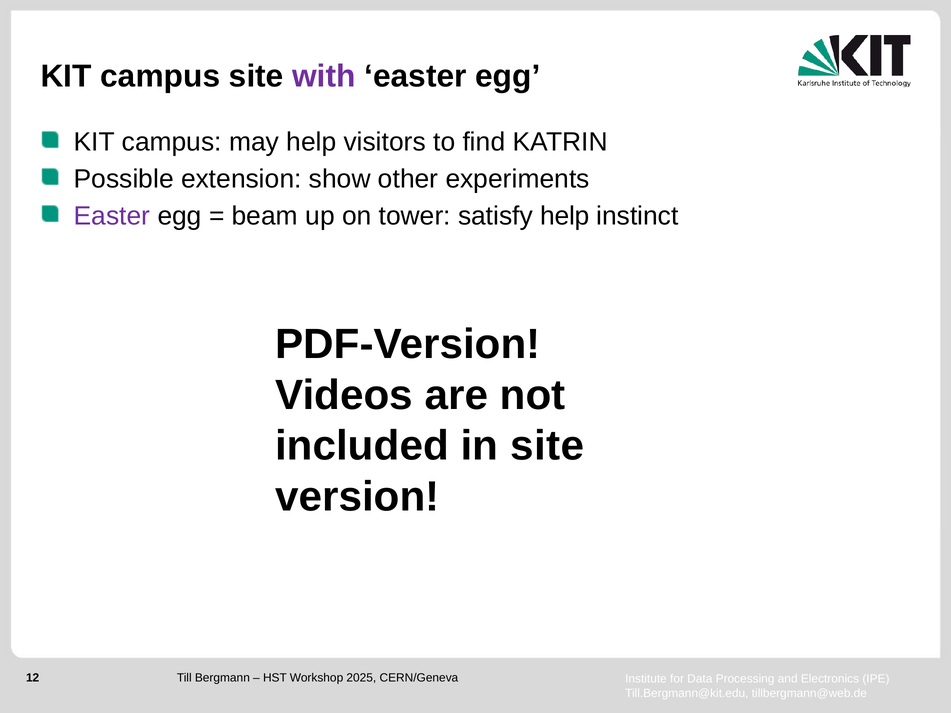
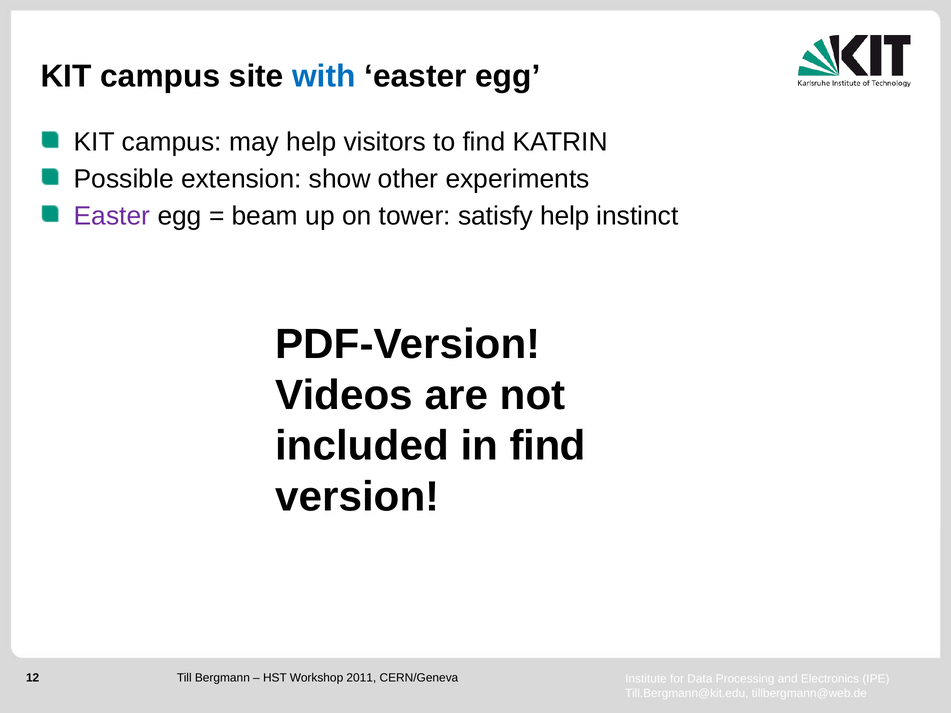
with colour: purple -> blue
in site: site -> find
2025: 2025 -> 2011
